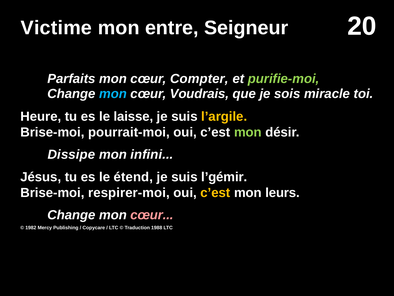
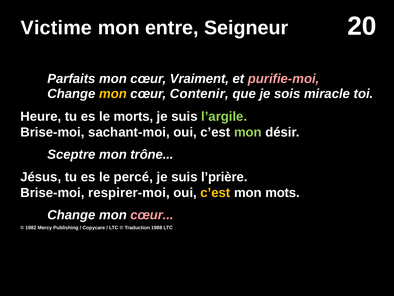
Compter: Compter -> Vraiment
purifie-moi colour: light green -> pink
mon at (113, 94) colour: light blue -> yellow
Voudrais: Voudrais -> Contenir
laisse: laisse -> morts
l’argile colour: yellow -> light green
pourrait-moi: pourrait-moi -> sachant-moi
Dissipe: Dissipe -> Sceptre
infini: infini -> trône
étend: étend -> percé
l’gémir: l’gémir -> l’prière
leurs: leurs -> mots
